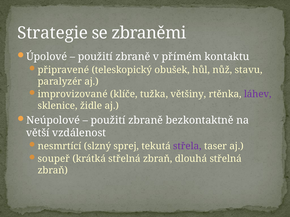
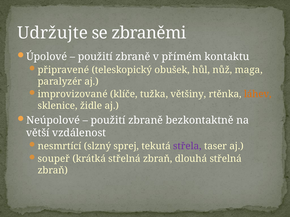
Strategie: Strategie -> Udržujte
stavu: stavu -> maga
láhev colour: purple -> orange
